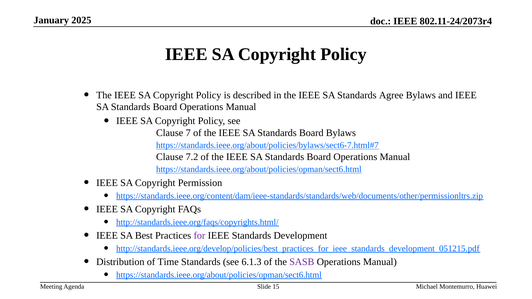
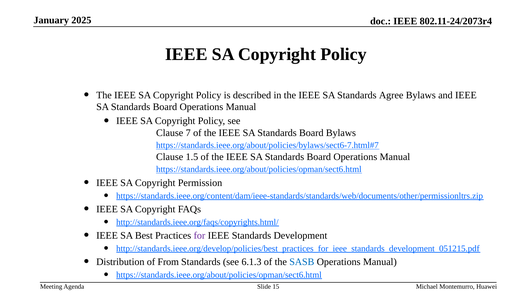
7.2: 7.2 -> 1.5
Time: Time -> From
SASB colour: purple -> blue
